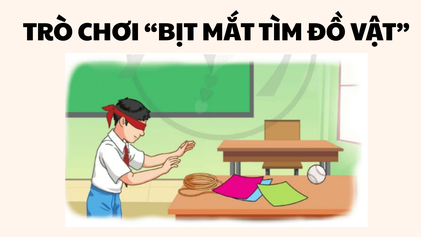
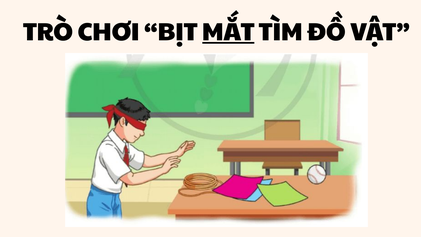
MẮT underline: none -> present
